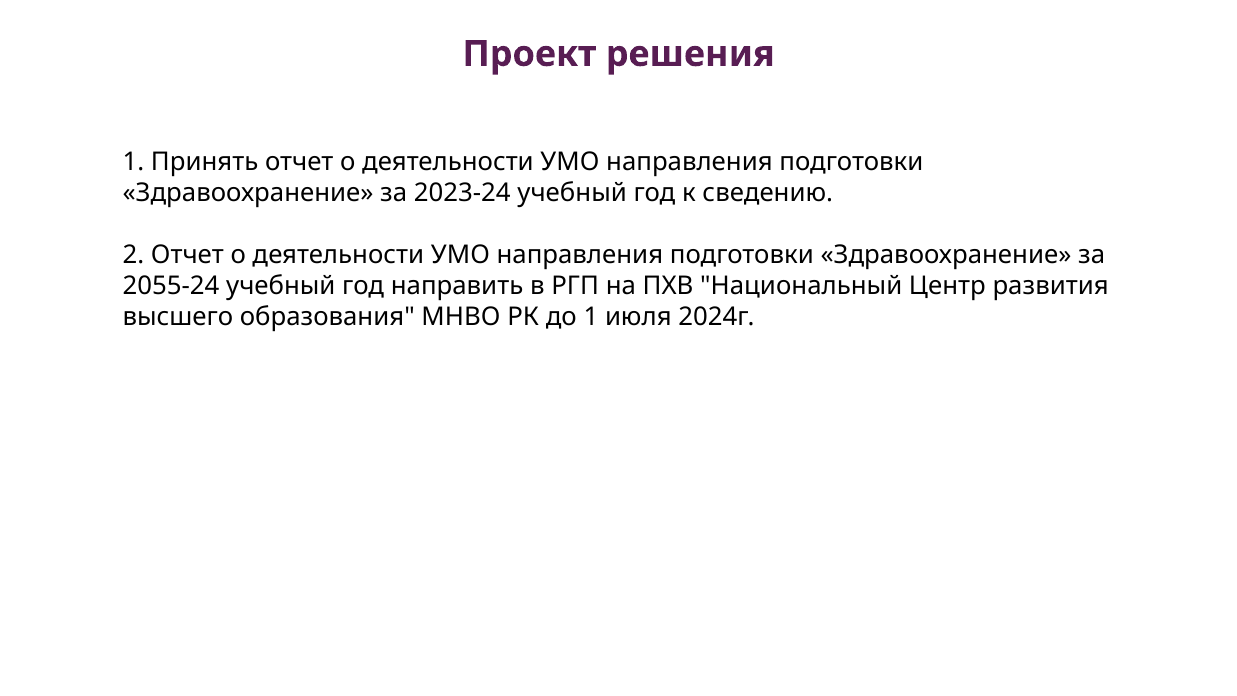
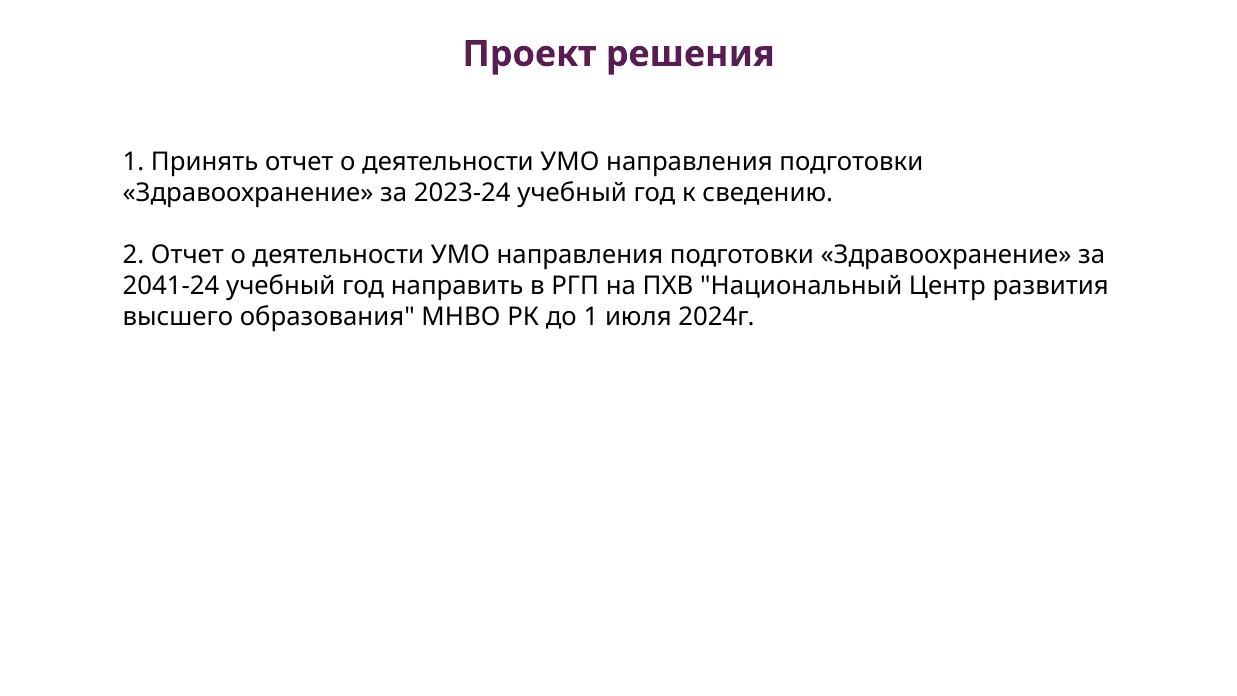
2055-24: 2055-24 -> 2041-24
